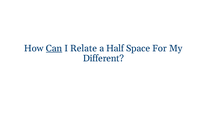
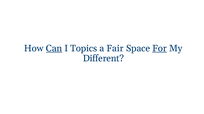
Relate: Relate -> Topics
Half: Half -> Fair
For underline: none -> present
